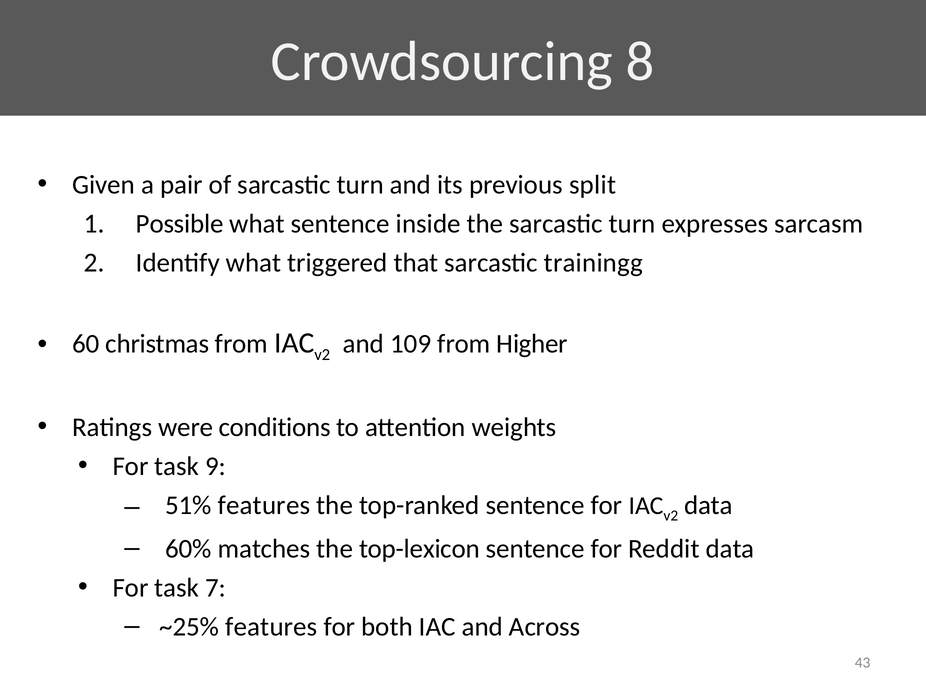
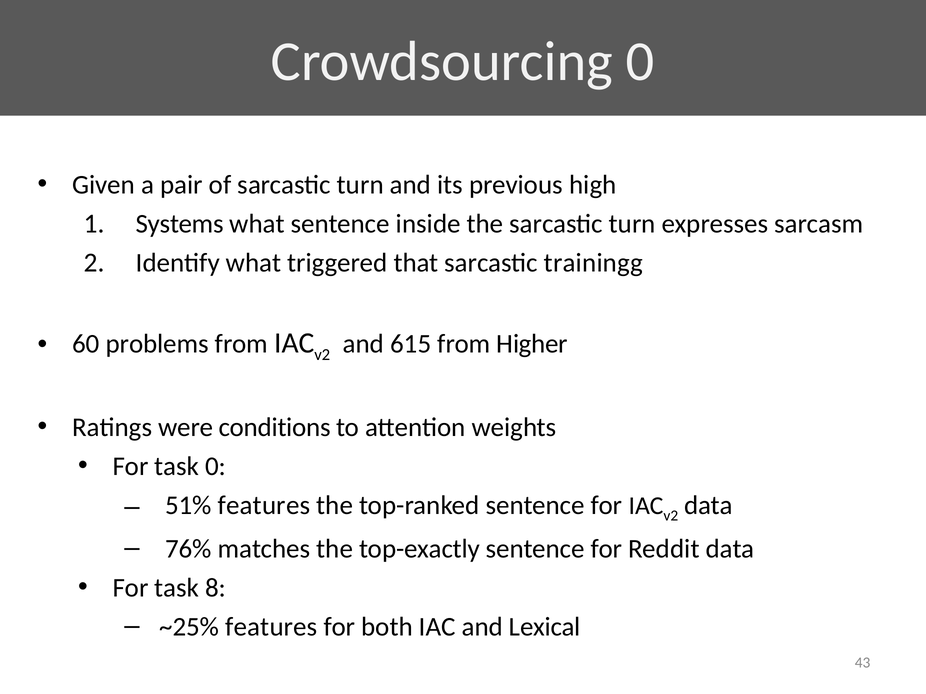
Crowdsourcing 8: 8 -> 0
split: split -> high
Possible: Possible -> Systems
christmas: christmas -> problems
109: 109 -> 615
task 9: 9 -> 0
60%: 60% -> 76%
top-lexicon: top-lexicon -> top-exactly
7: 7 -> 8
Across: Across -> Lexical
